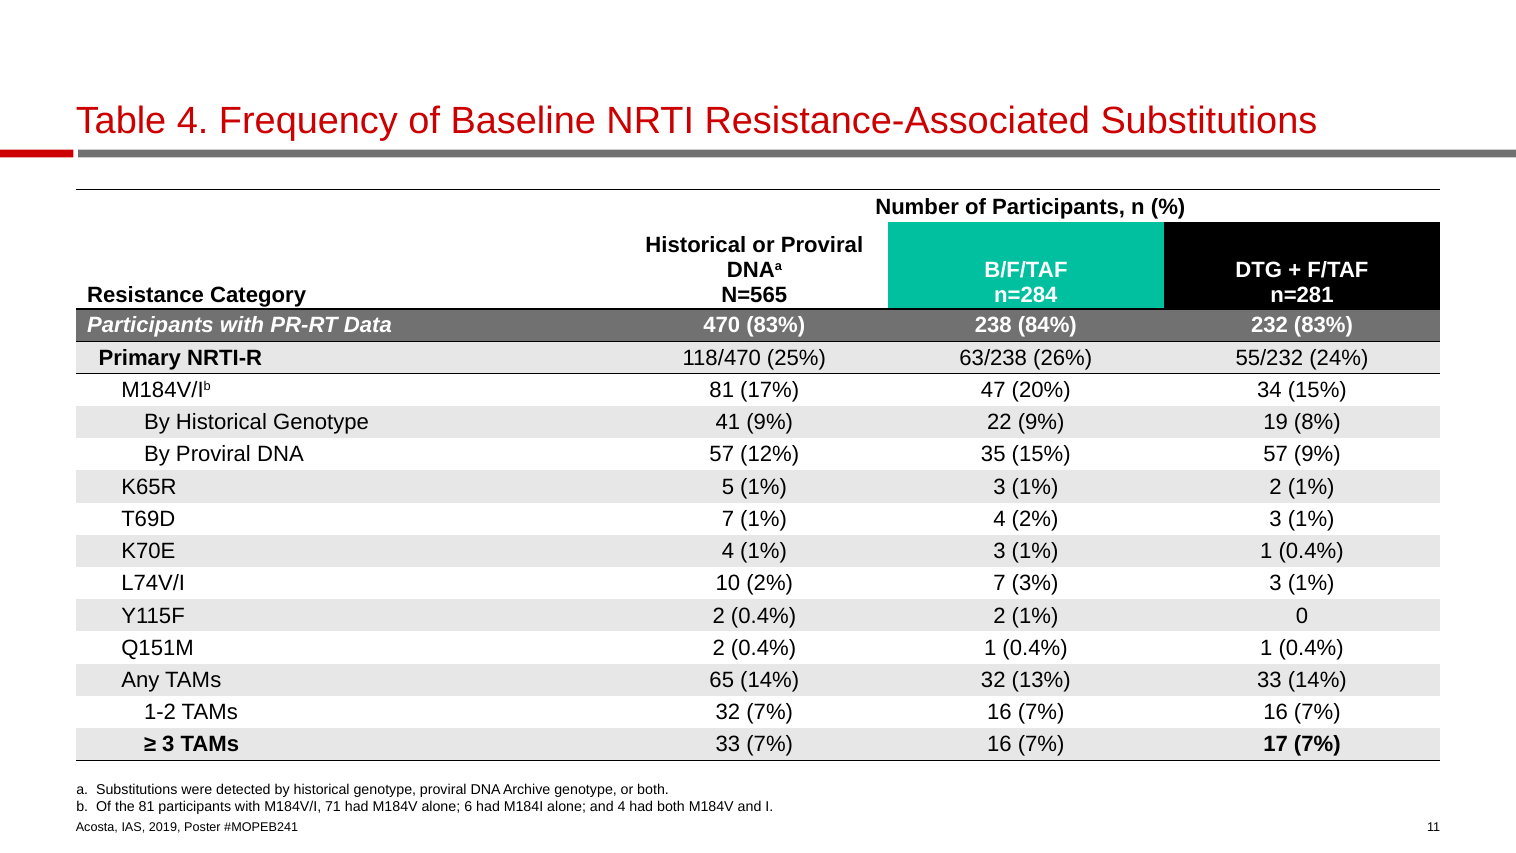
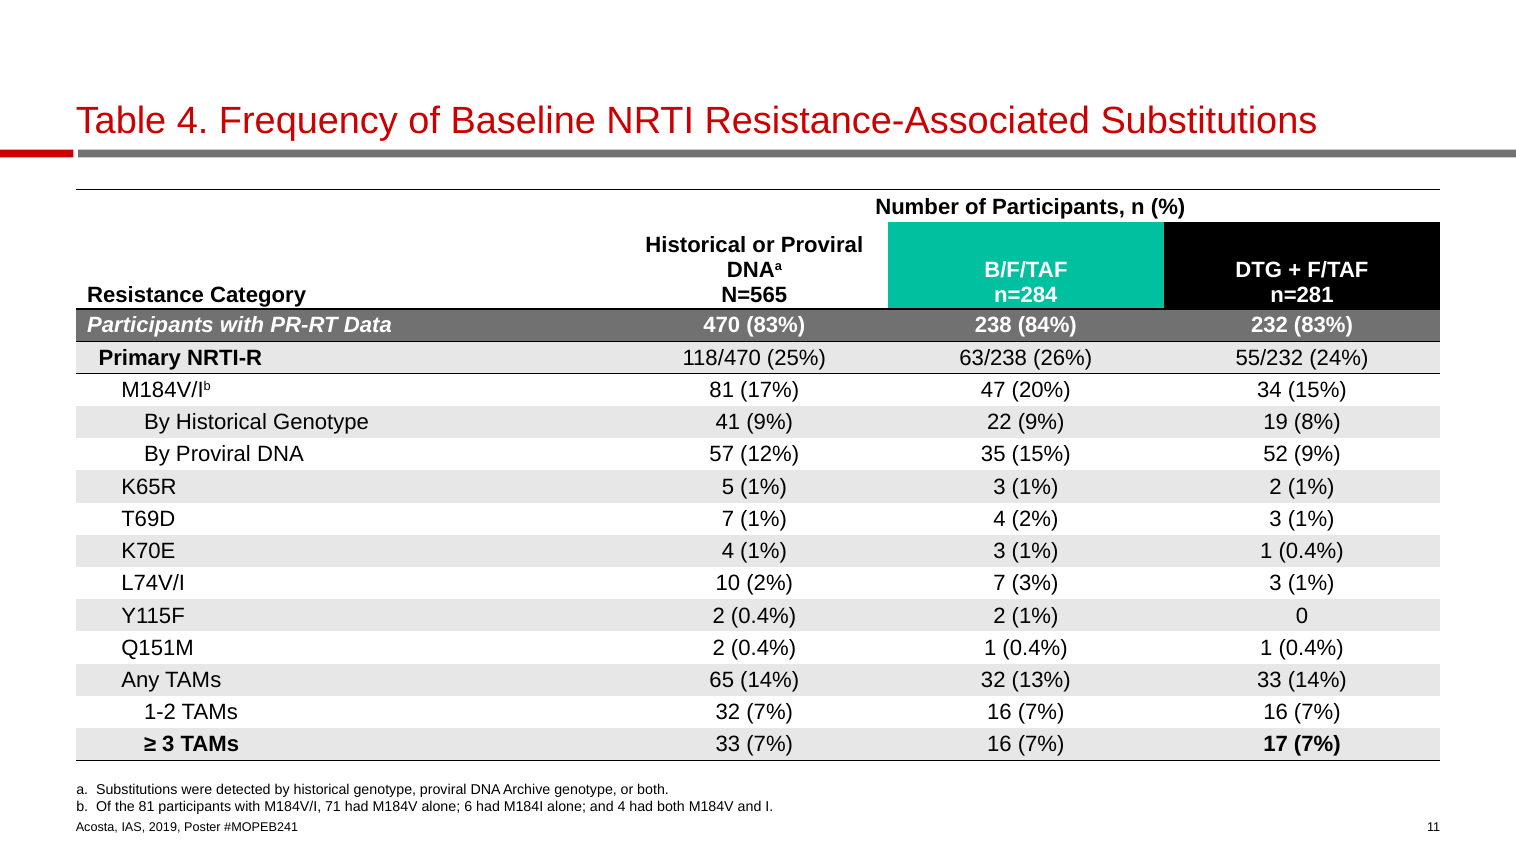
15% 57: 57 -> 52
